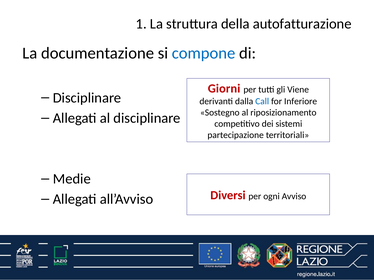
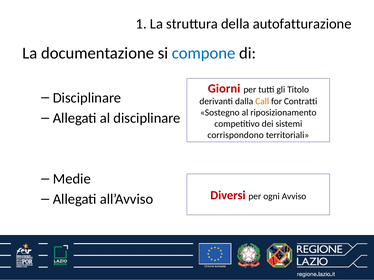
Viene: Viene -> Titolo
Call colour: blue -> orange
Inferiore: Inferiore -> Contratti
partecipazione: partecipazione -> corrispondono
